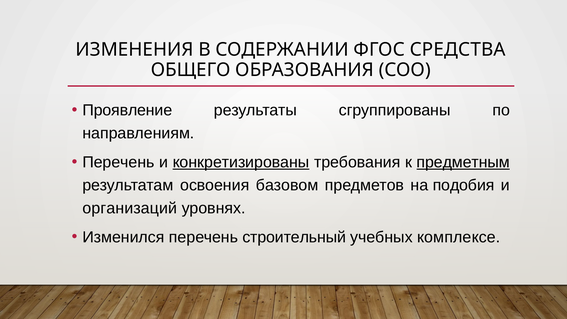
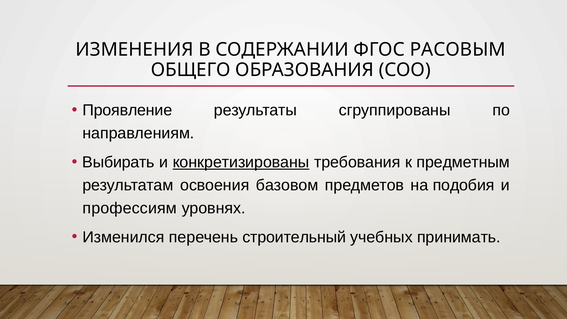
СРЕДСТВА: СРЕДСТВА -> РАСОВЫМ
Перечень at (118, 162): Перечень -> Выбирать
предметным underline: present -> none
организаций: организаций -> профессиям
комплексе: комплексе -> принимать
